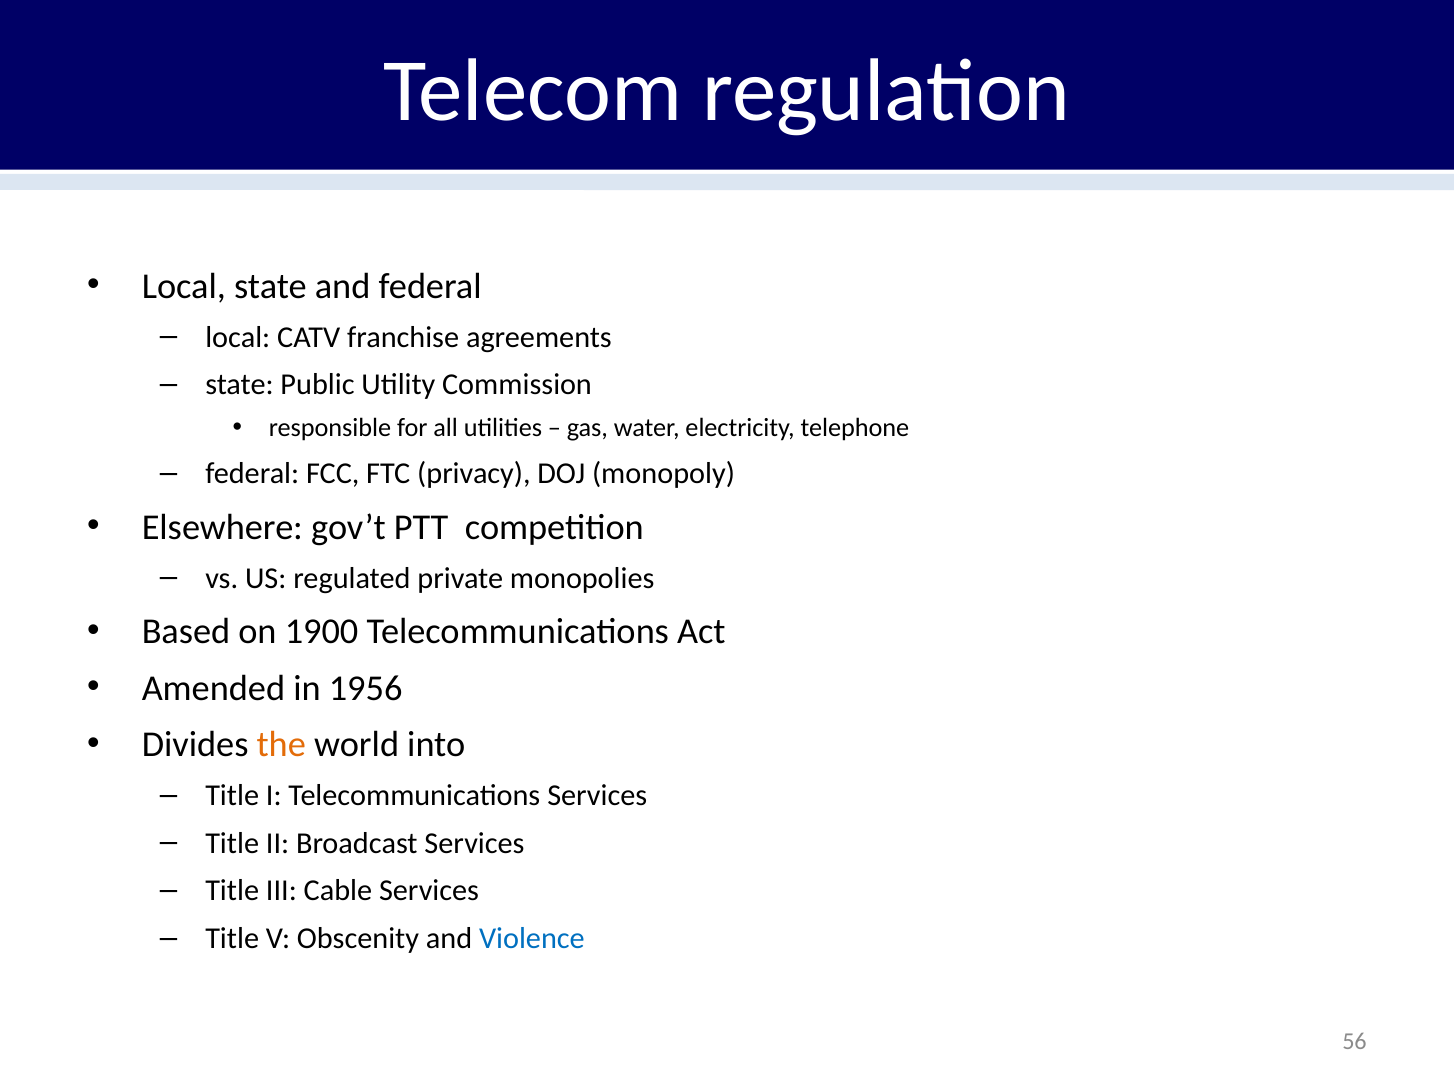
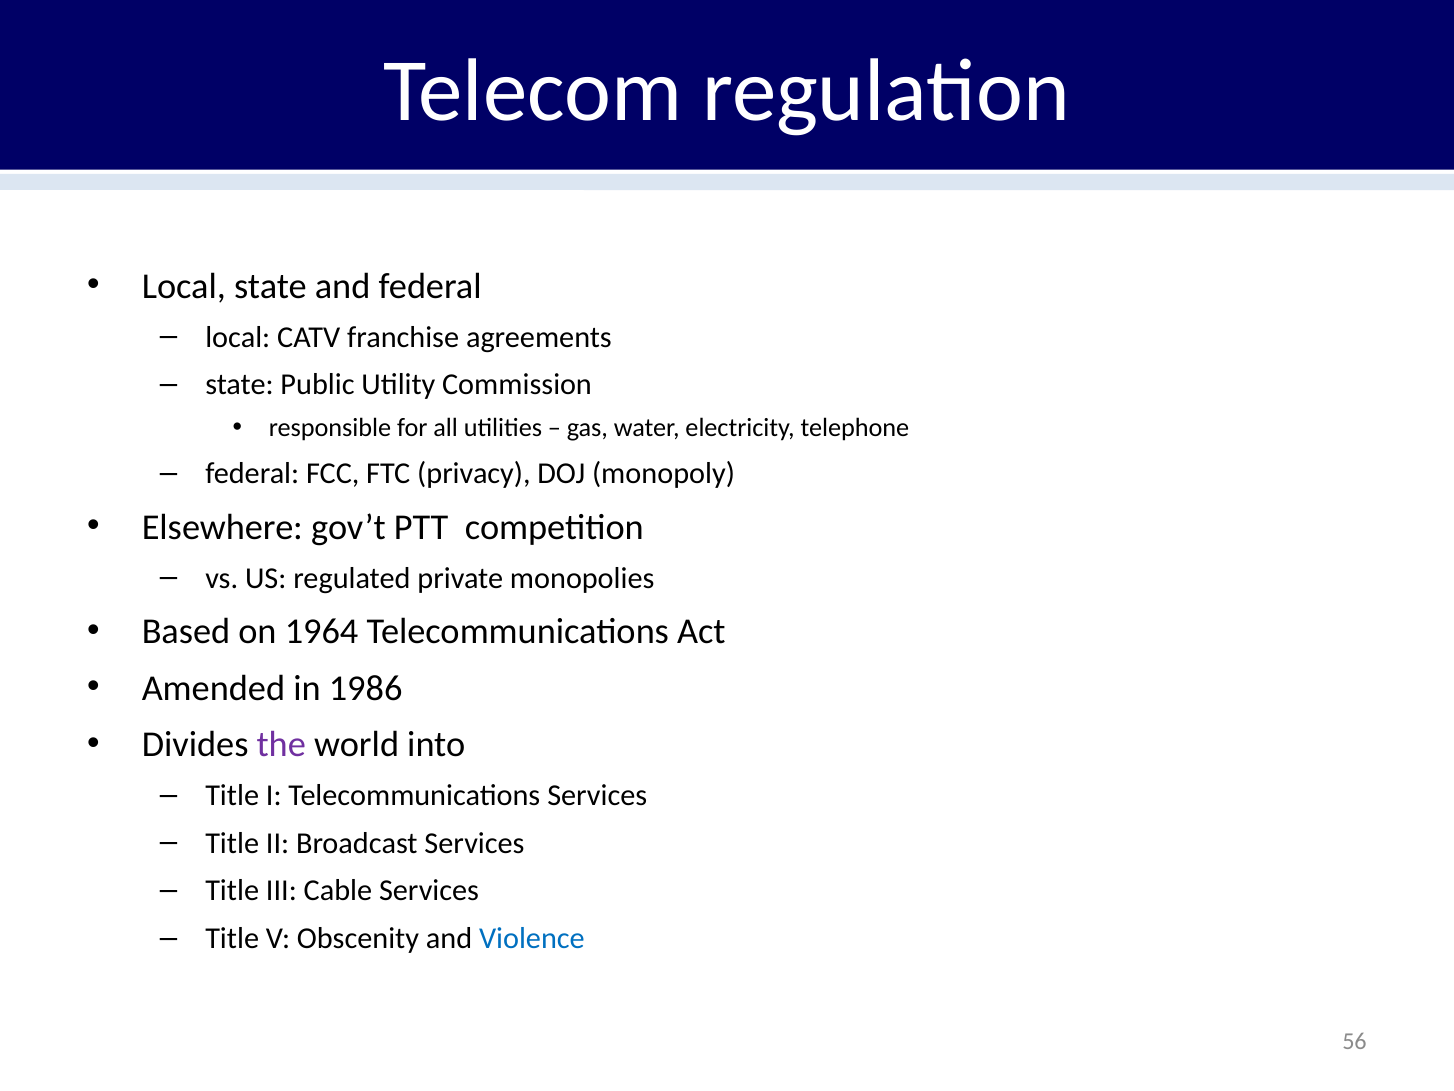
1900: 1900 -> 1964
1956: 1956 -> 1986
the colour: orange -> purple
